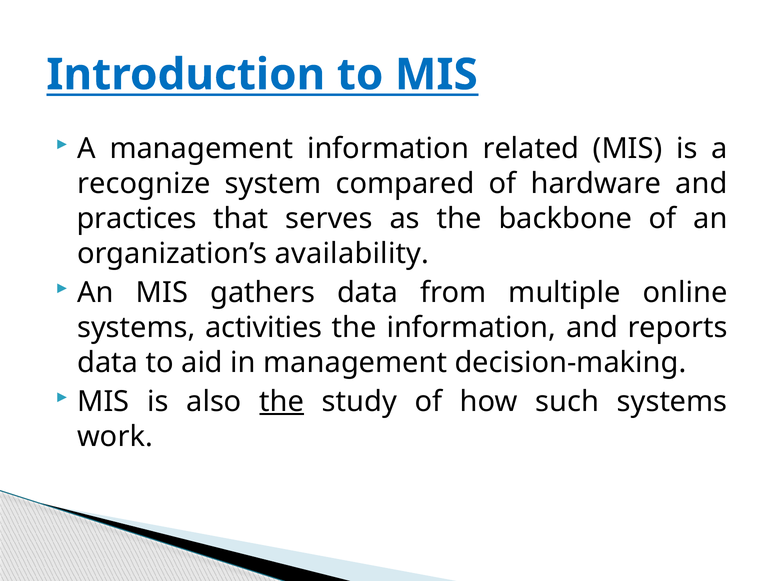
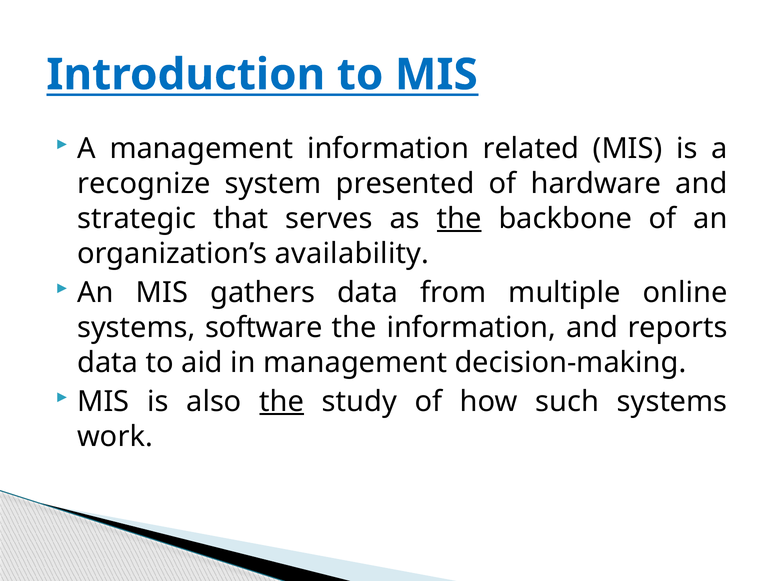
compared: compared -> presented
practices: practices -> strategic
the at (459, 218) underline: none -> present
activities: activities -> software
